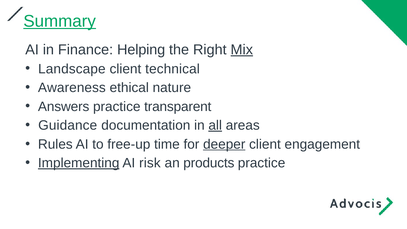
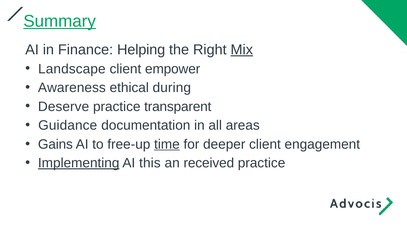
technical: technical -> empower
nature: nature -> during
Answers: Answers -> Deserve
all underline: present -> none
Rules: Rules -> Gains
time underline: none -> present
deeper underline: present -> none
risk: risk -> this
products: products -> received
